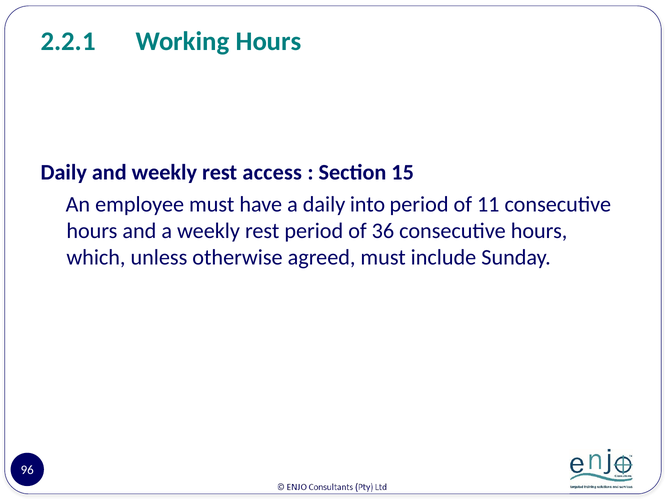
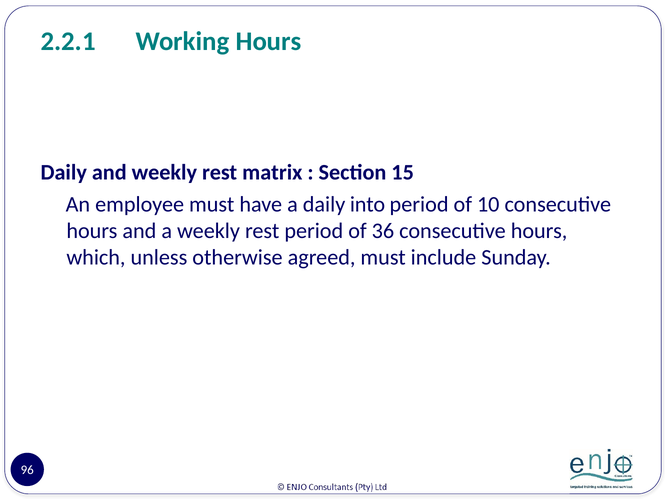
access: access -> matrix
11: 11 -> 10
